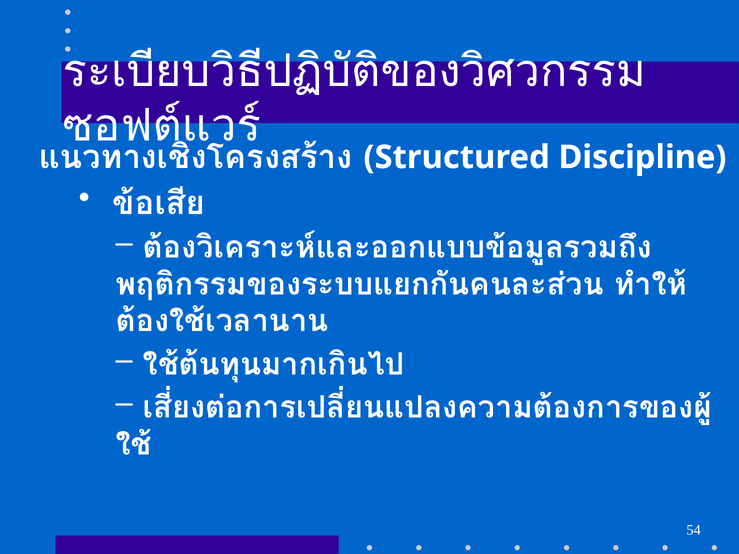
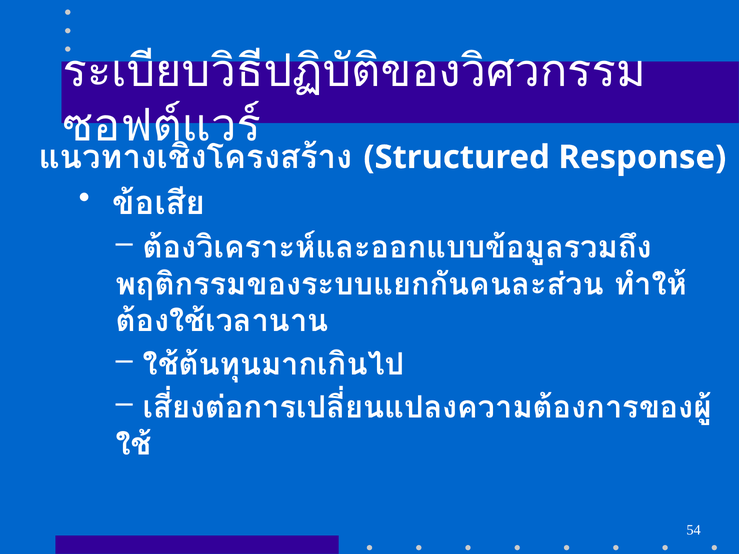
Discipline: Discipline -> Response
